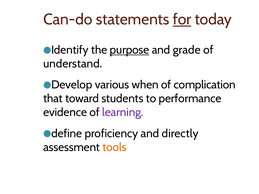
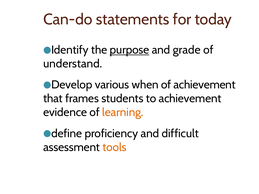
for underline: present -> none
of complication: complication -> achievement
toward: toward -> frames
to performance: performance -> achievement
learning colour: purple -> orange
directly: directly -> difficult
